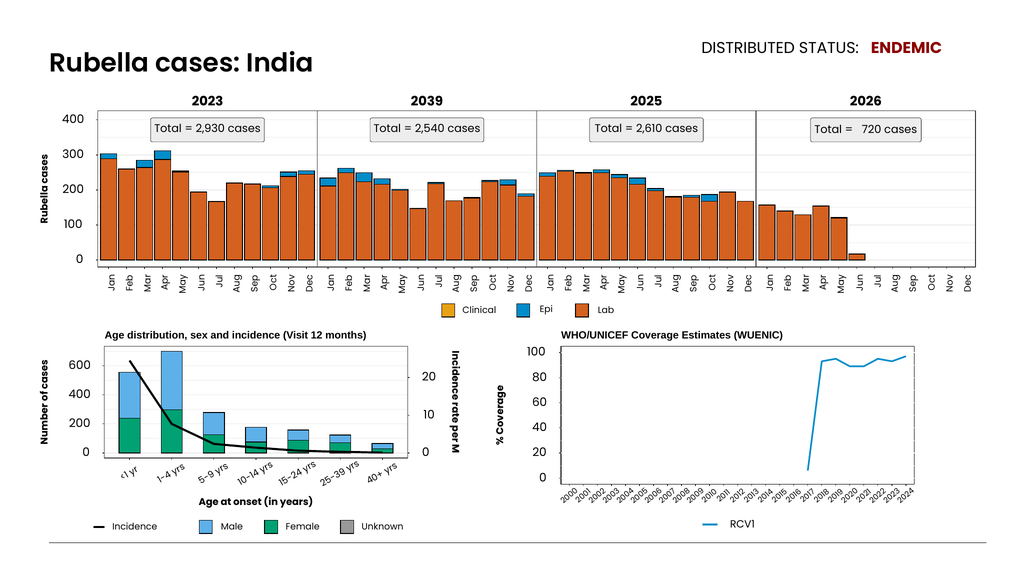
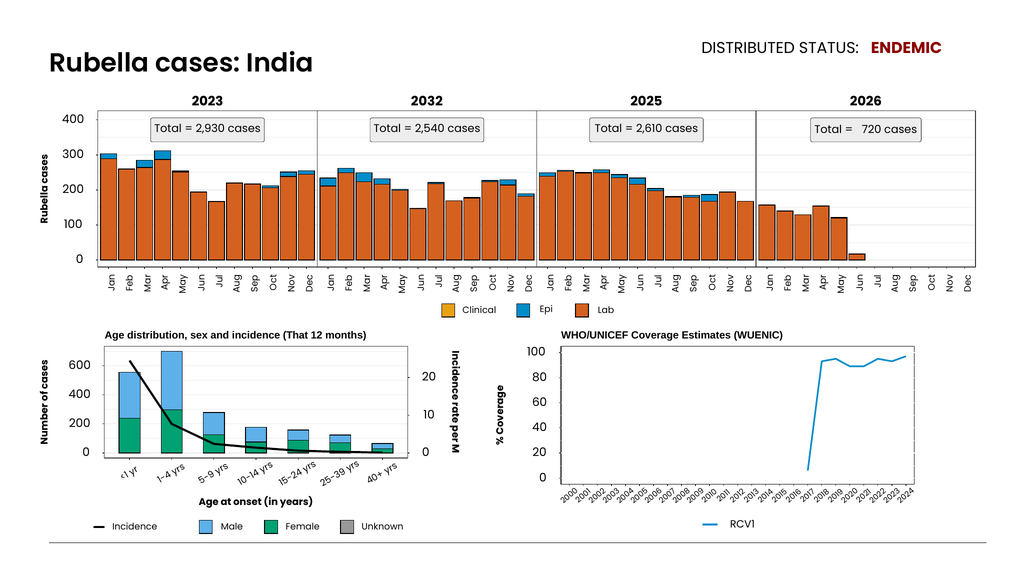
2039: 2039 -> 2032
Visit: Visit -> That
